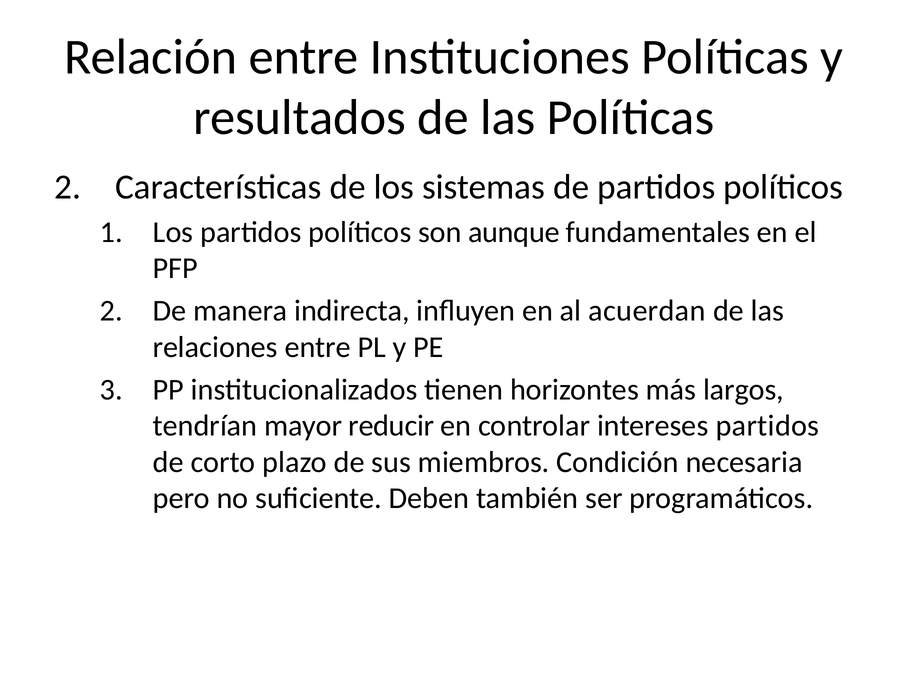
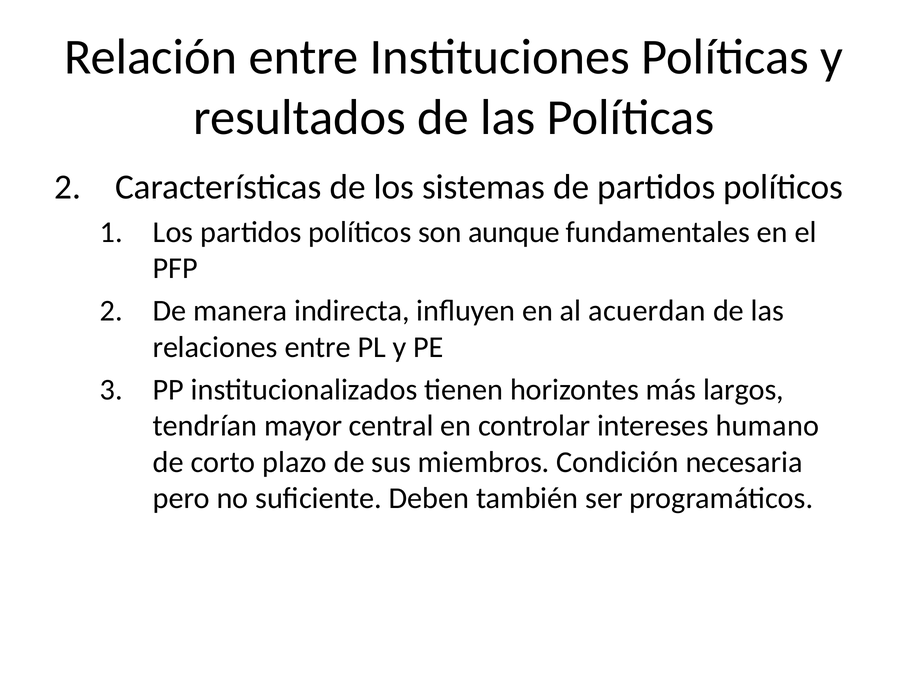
reducir: reducir -> central
intereses partidos: partidos -> humano
